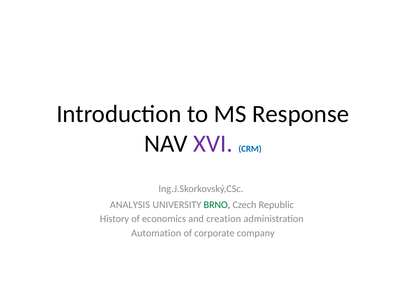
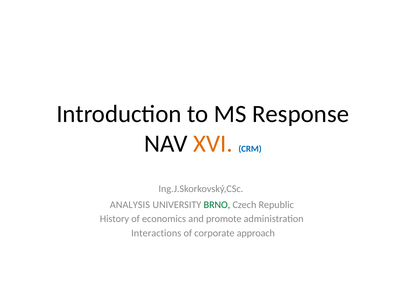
XVI colour: purple -> orange
creation: creation -> promote
Automation: Automation -> Interactions
company: company -> approach
